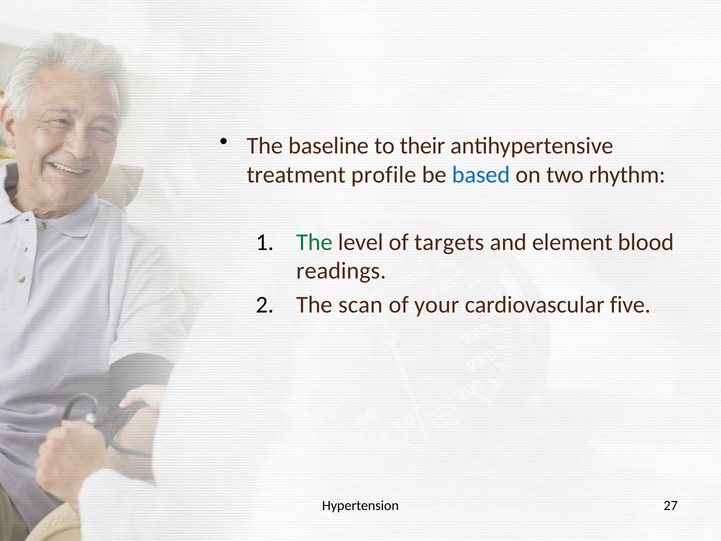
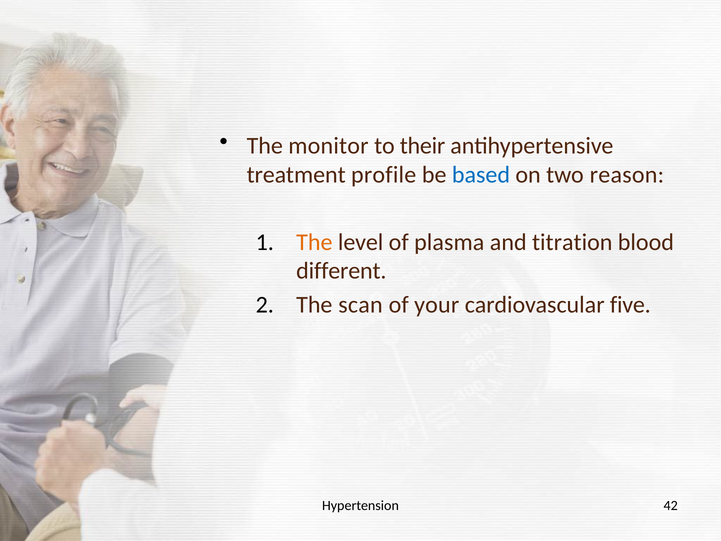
baseline: baseline -> monitor
rhythm: rhythm -> reason
The at (314, 242) colour: green -> orange
targets: targets -> plasma
element: element -> titration
readings: readings -> different
27: 27 -> 42
